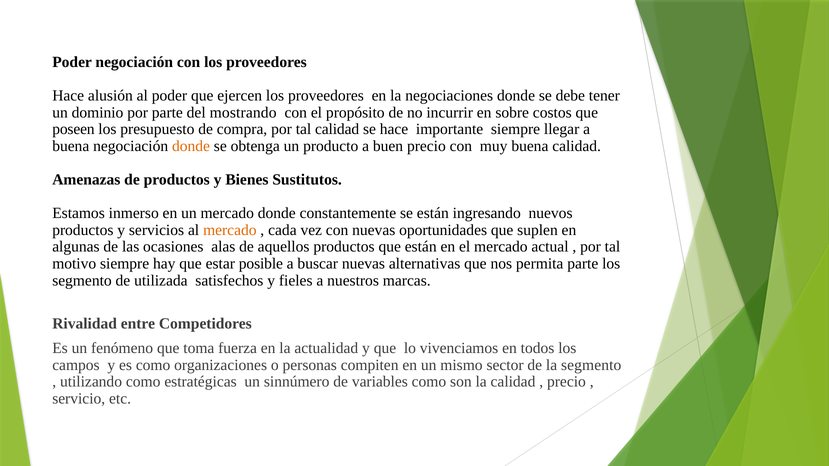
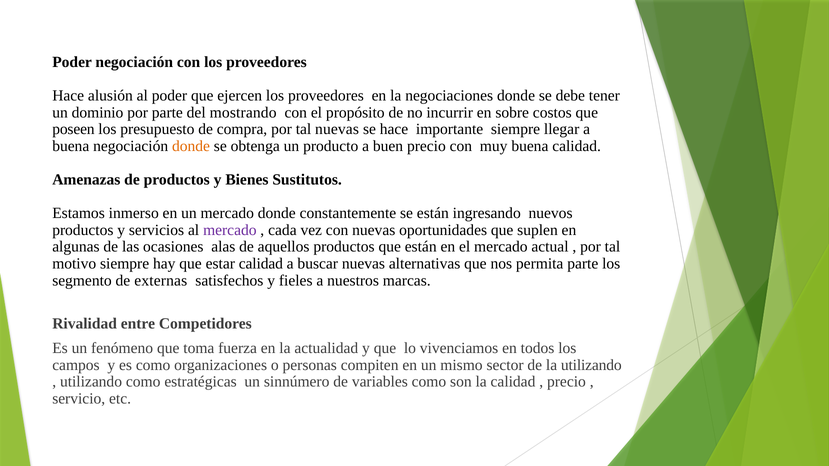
tal calidad: calidad -> nuevas
mercado at (230, 230) colour: orange -> purple
estar posible: posible -> calidad
utilizada: utilizada -> externas
la segmento: segmento -> utilizando
